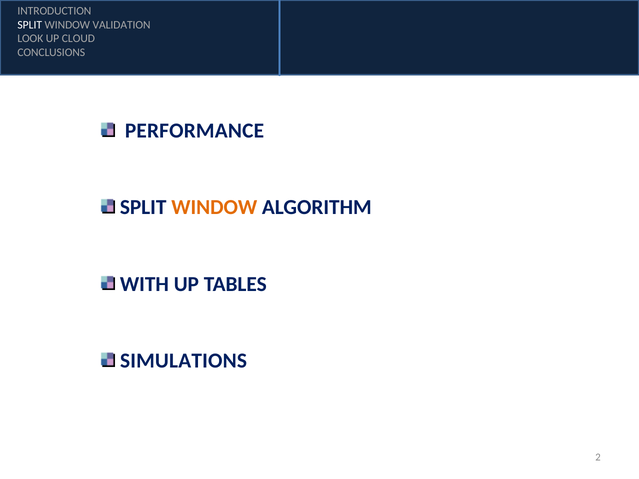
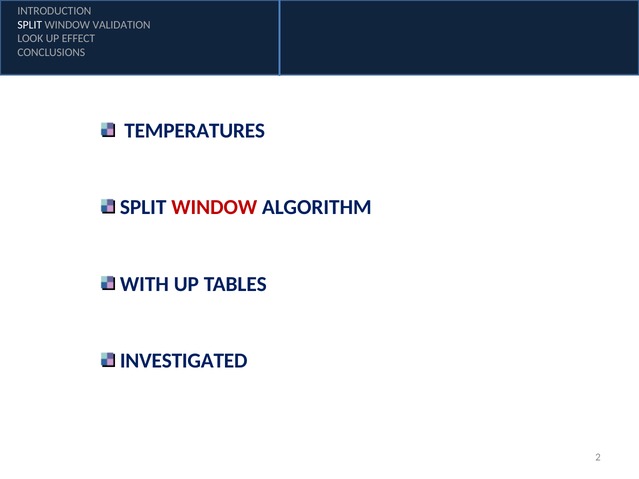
CLOUD: CLOUD -> EFFECT
PERFORMANCE: PERFORMANCE -> TEMPERATURES
WINDOW at (214, 207) colour: orange -> red
SIMULATIONS: SIMULATIONS -> INVESTIGATED
